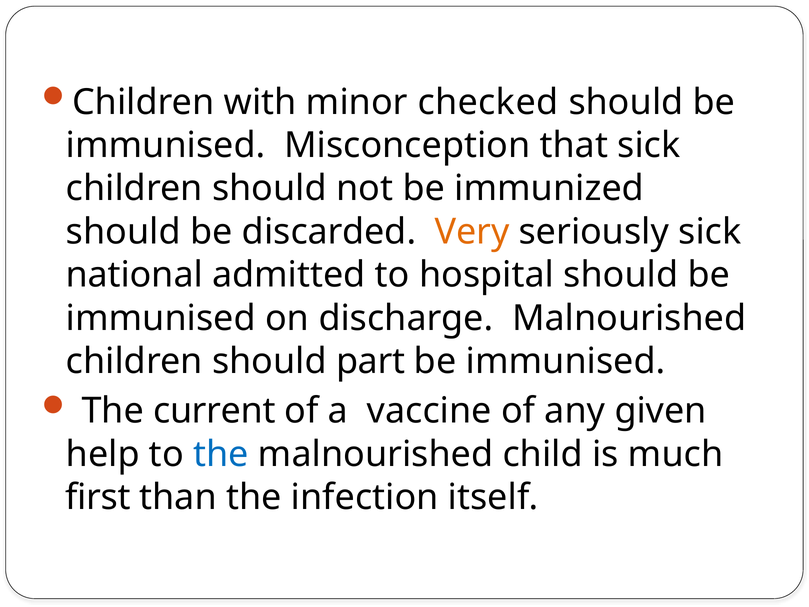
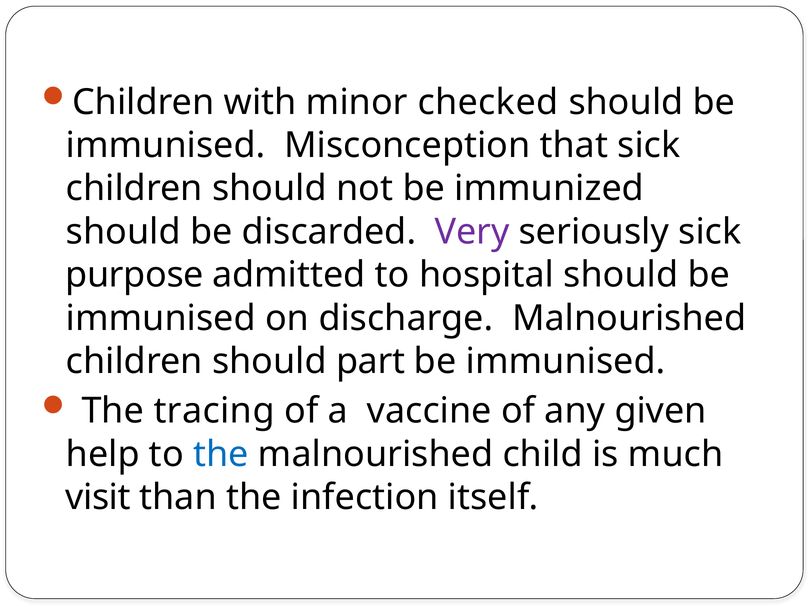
Very colour: orange -> purple
national: national -> purpose
current: current -> tracing
first: first -> visit
